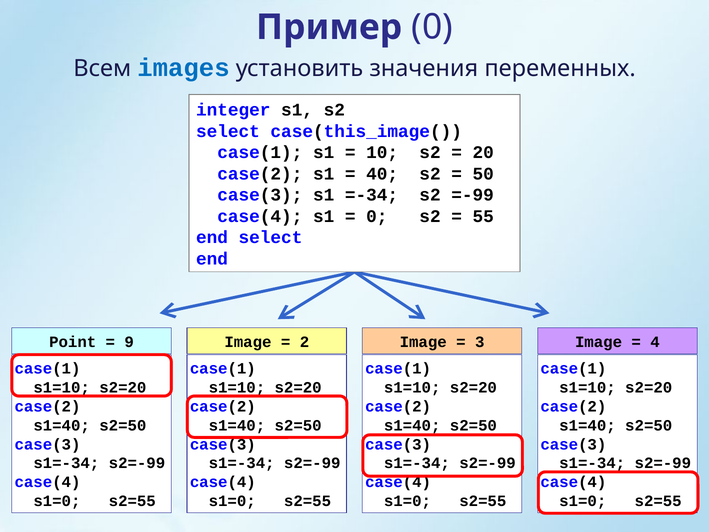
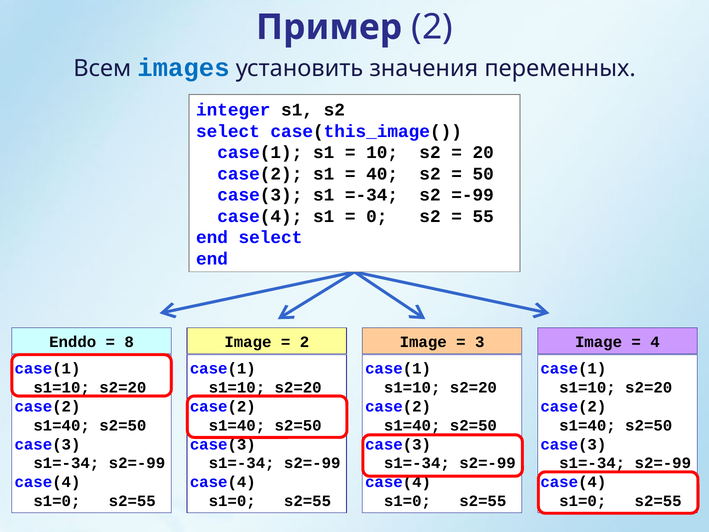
Пример 0: 0 -> 2
Point: Point -> Enddo
9: 9 -> 8
